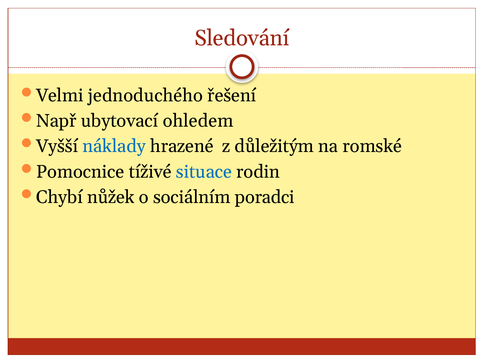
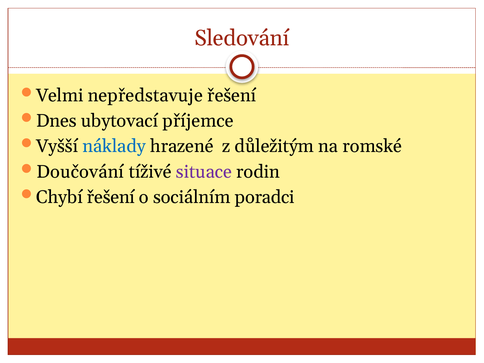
jednoduchého: jednoduchého -> nepředstavuje
Např: Např -> Dnes
ohledem: ohledem -> příjemce
Pomocnice: Pomocnice -> Doučování
situace colour: blue -> purple
Chybí nůžek: nůžek -> řešení
